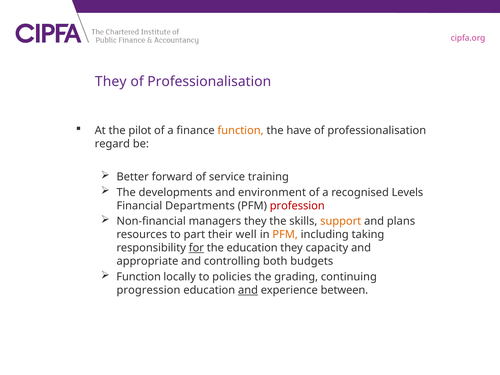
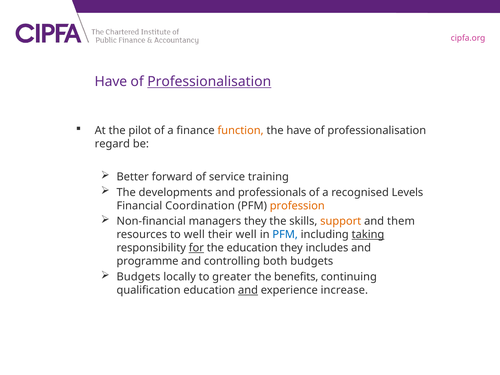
They at (111, 82): They -> Have
Professionalisation at (209, 82) underline: none -> present
environment: environment -> professionals
Departments: Departments -> Coordination
profession colour: red -> orange
plans: plans -> them
to part: part -> well
PFM at (285, 235) colour: orange -> blue
taking underline: none -> present
capacity: capacity -> includes
appropriate: appropriate -> programme
Function at (139, 277): Function -> Budgets
policies: policies -> greater
grading: grading -> benefits
progression: progression -> qualification
between: between -> increase
